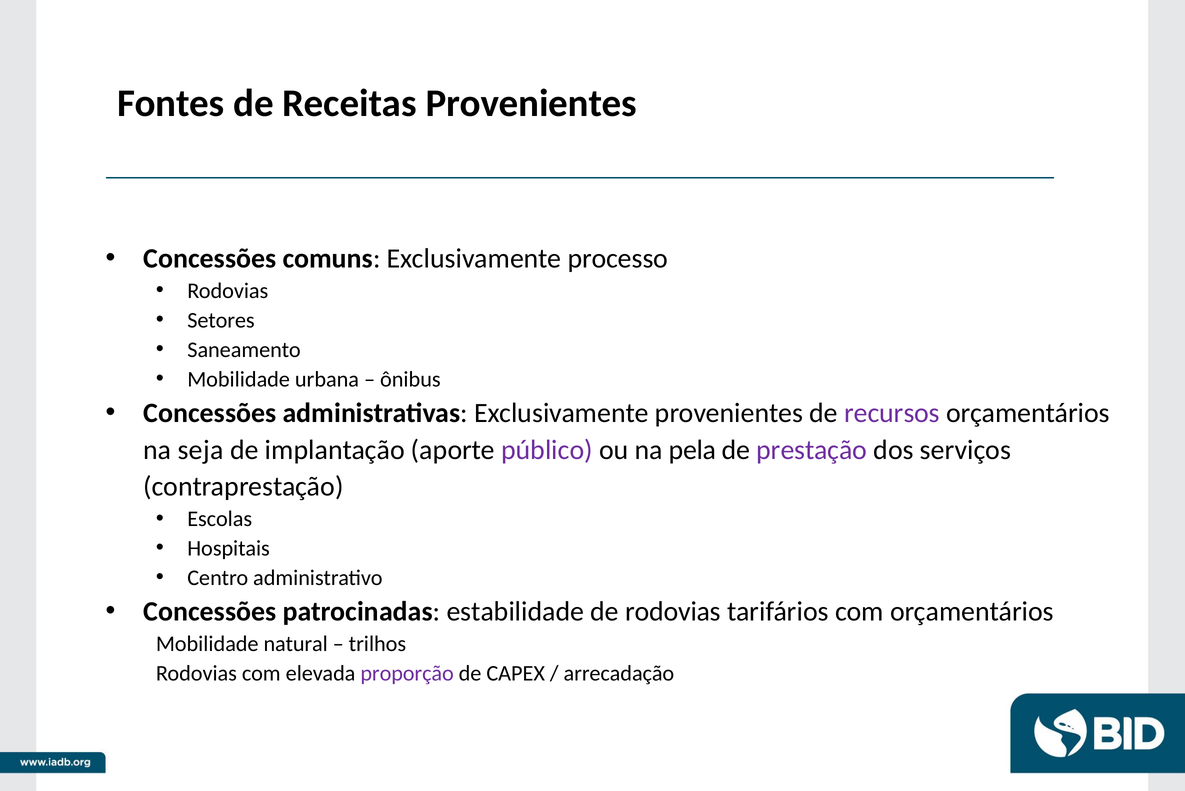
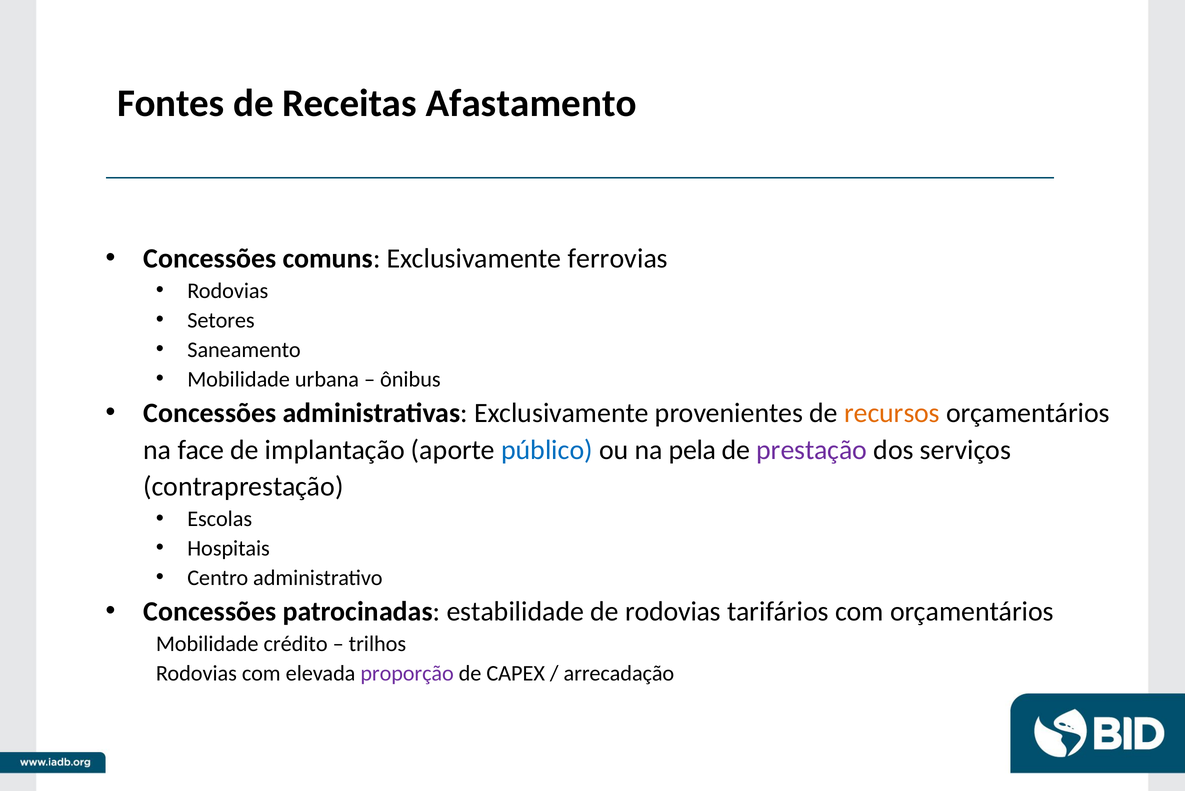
Receitas Provenientes: Provenientes -> Afastamento
processo: processo -> ferrovias
recursos colour: purple -> orange
seja: seja -> face
público colour: purple -> blue
natural: natural -> crédito
